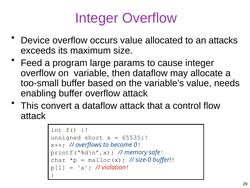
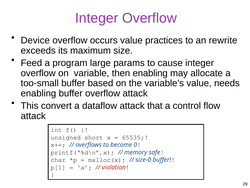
allocated: allocated -> practices
attacks: attacks -> rewrite
then dataflow: dataflow -> enabling
